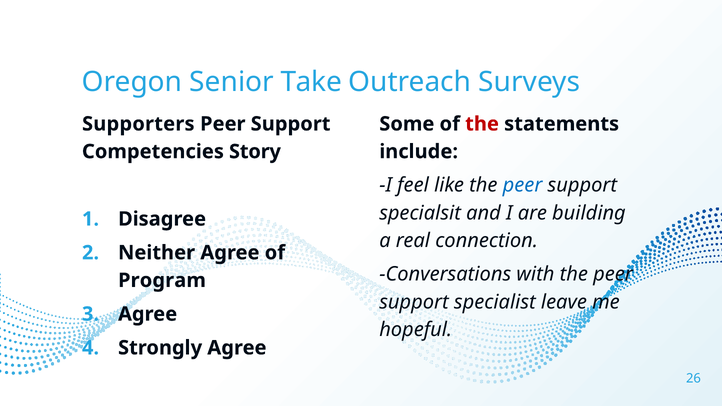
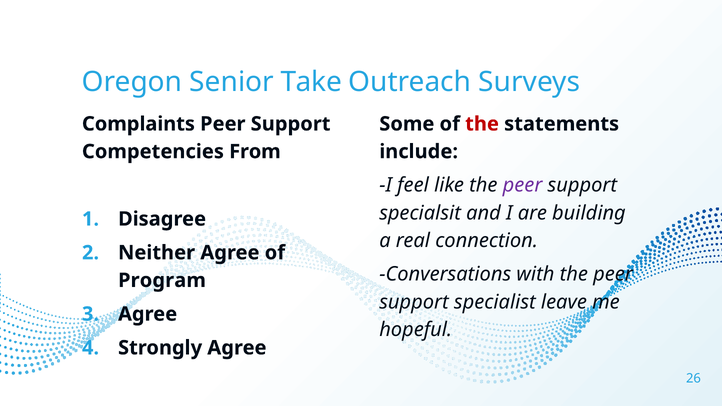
Supporters: Supporters -> Complaints
Story: Story -> From
peer at (523, 185) colour: blue -> purple
